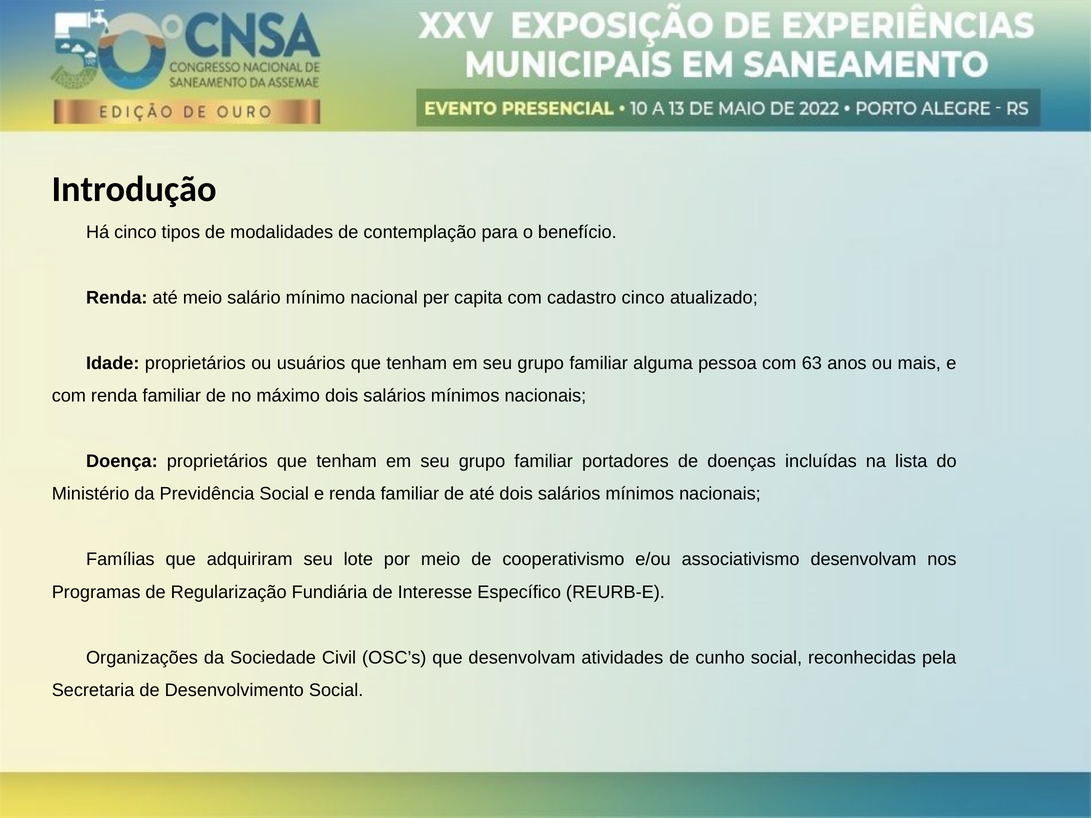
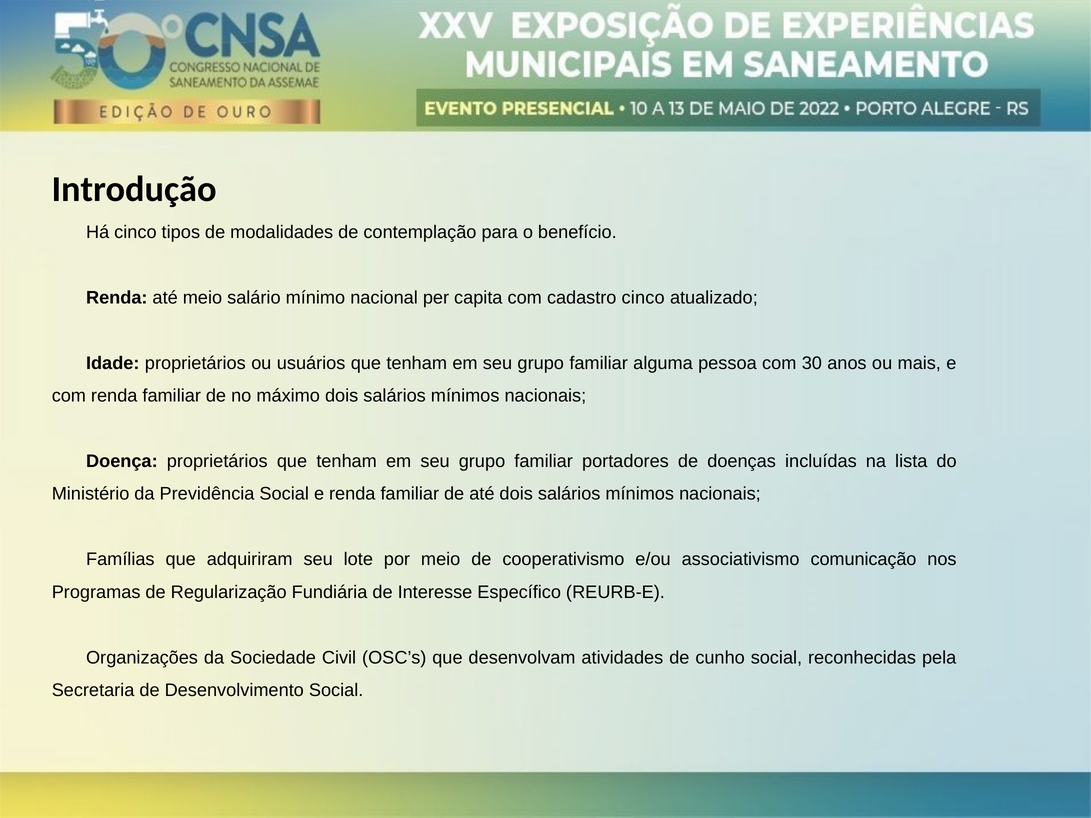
63: 63 -> 30
associativismo desenvolvam: desenvolvam -> comunicação
